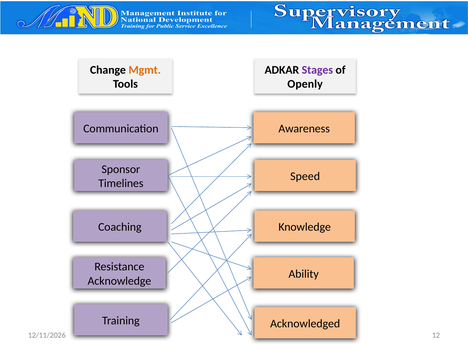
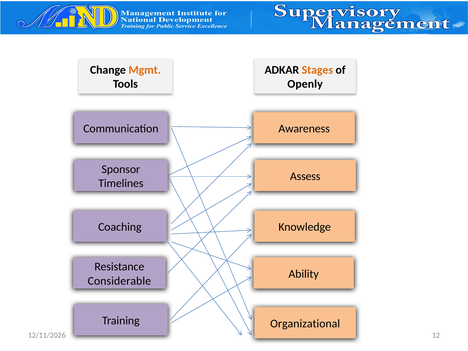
Stages colour: purple -> orange
Speed: Speed -> Assess
Acknowledge: Acknowledge -> Considerable
Acknowledged: Acknowledged -> Organizational
